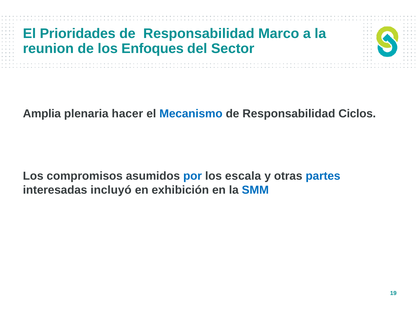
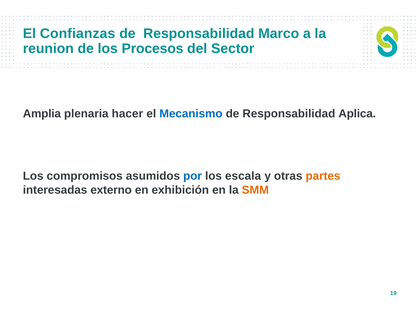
Prioridades: Prioridades -> Confianzas
Enfoques: Enfoques -> Procesos
Ciclos: Ciclos -> Aplica
partes colour: blue -> orange
incluyó: incluyó -> externo
SMM colour: blue -> orange
